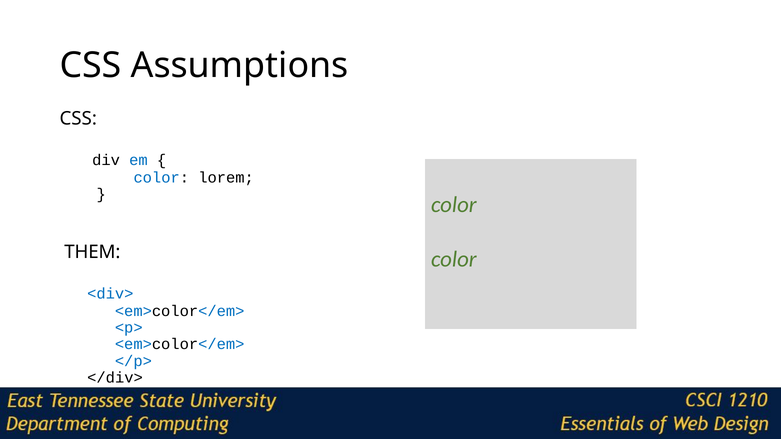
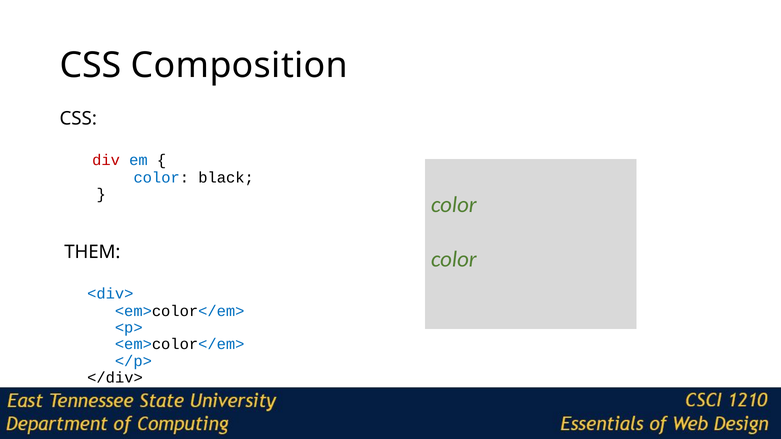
Assumptions: Assumptions -> Composition
div colour: black -> red
lorem: lorem -> black
